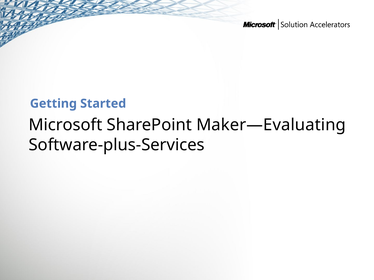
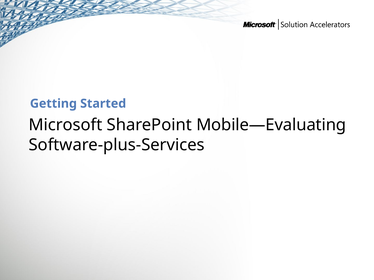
Maker—Evaluating: Maker—Evaluating -> Mobile—Evaluating
